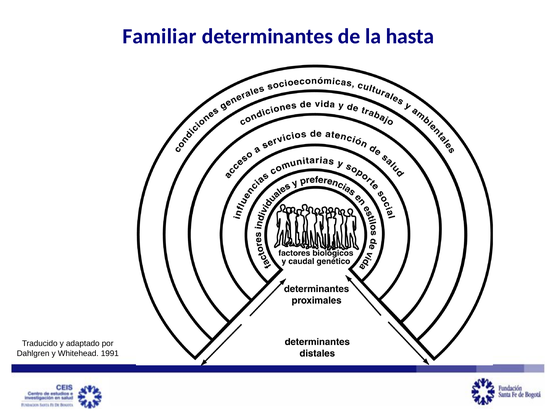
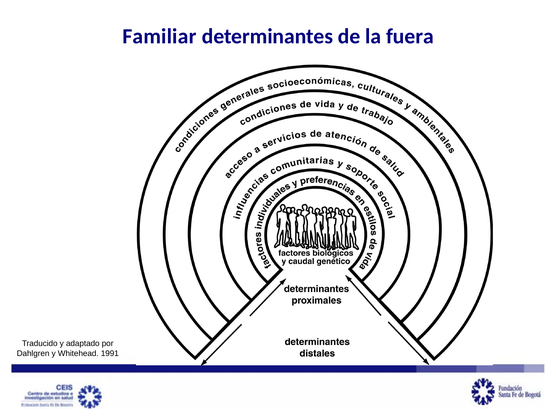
hasta: hasta -> fuera
